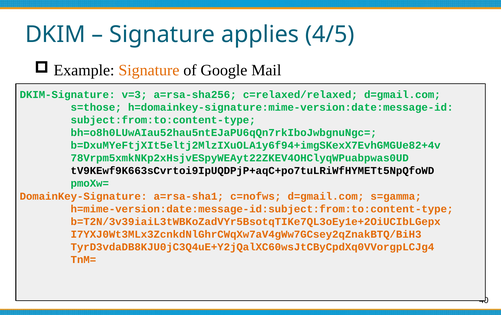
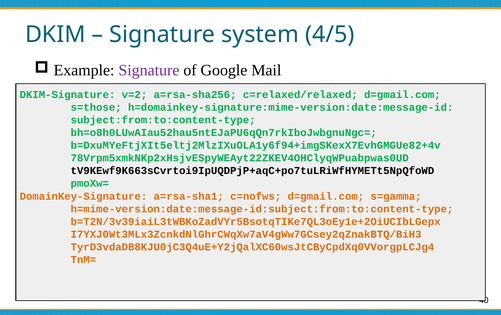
applies: applies -> system
Signature at (149, 70) colour: orange -> purple
v=3: v=3 -> v=2
